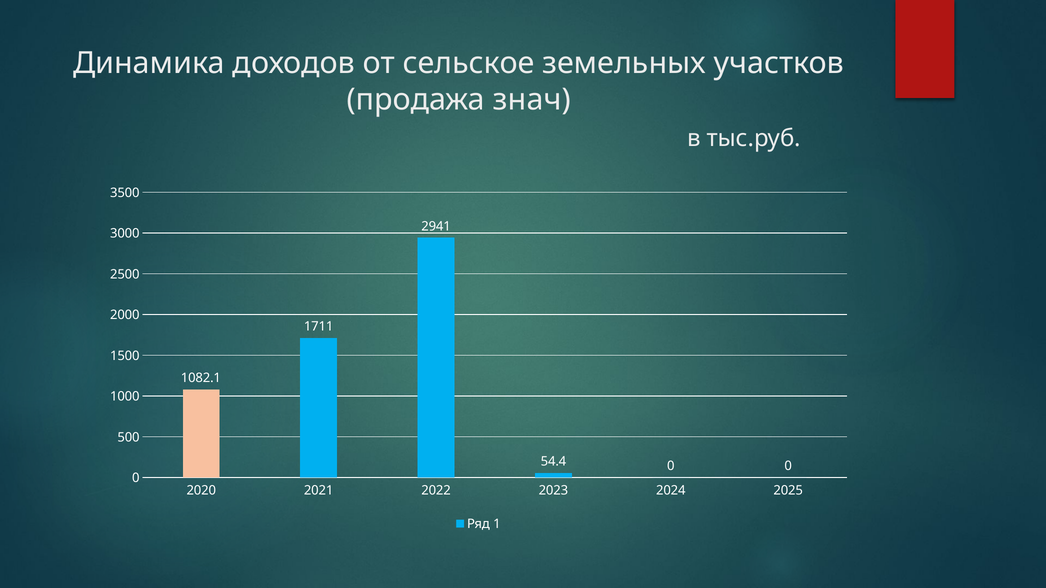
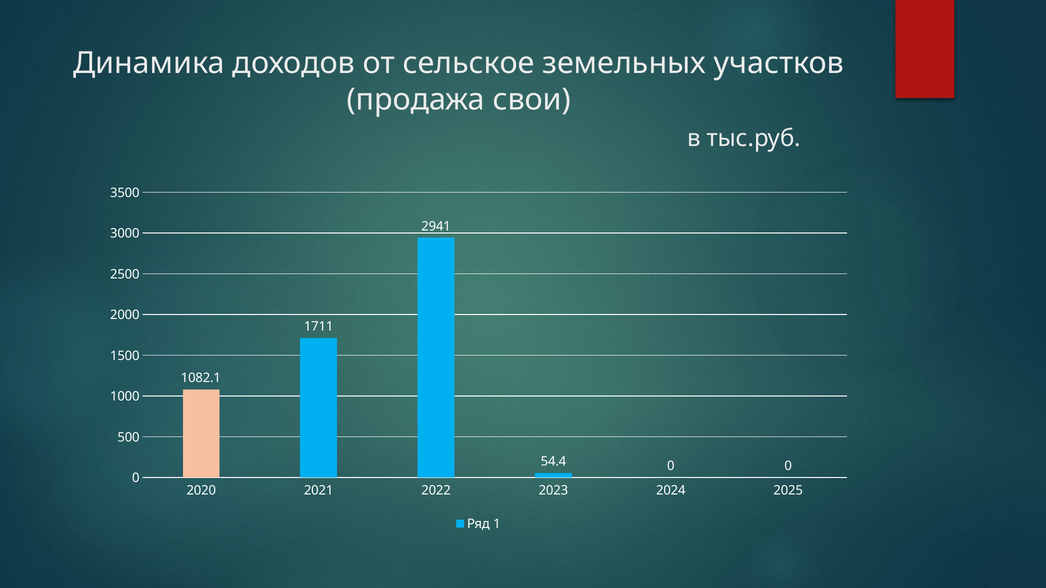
знач: знач -> свои
